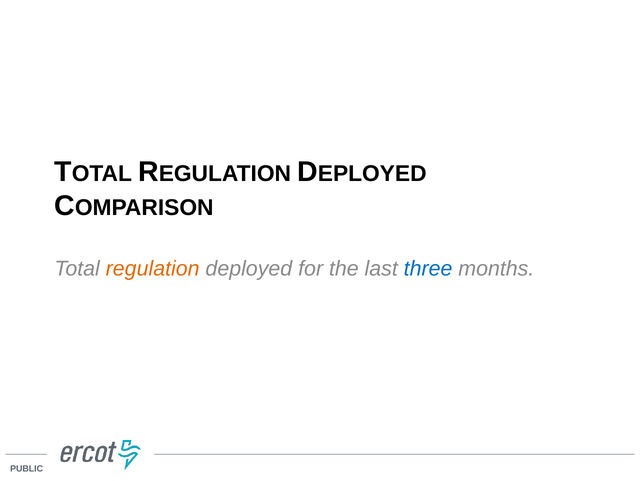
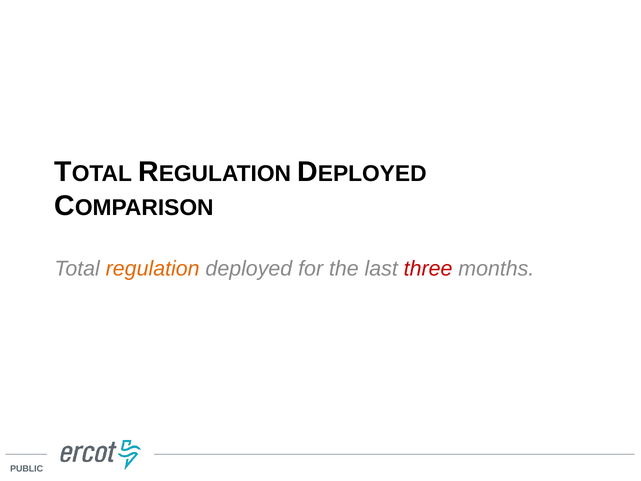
three colour: blue -> red
